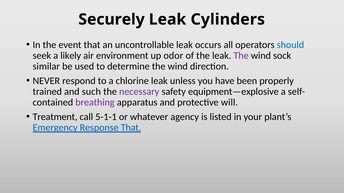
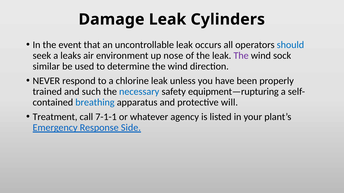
Securely: Securely -> Damage
likely: likely -> leaks
odor: odor -> nose
necessary colour: purple -> blue
equipment—explosive: equipment—explosive -> equipment—rupturing
breathing colour: purple -> blue
5-1-1: 5-1-1 -> 7-1-1
Response That: That -> Side
